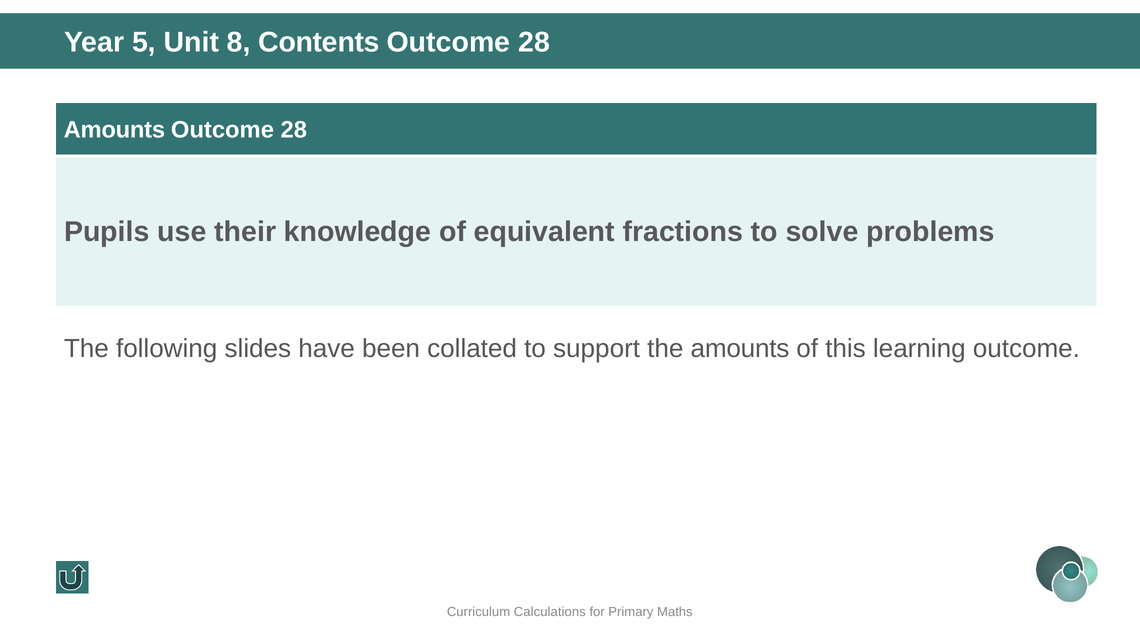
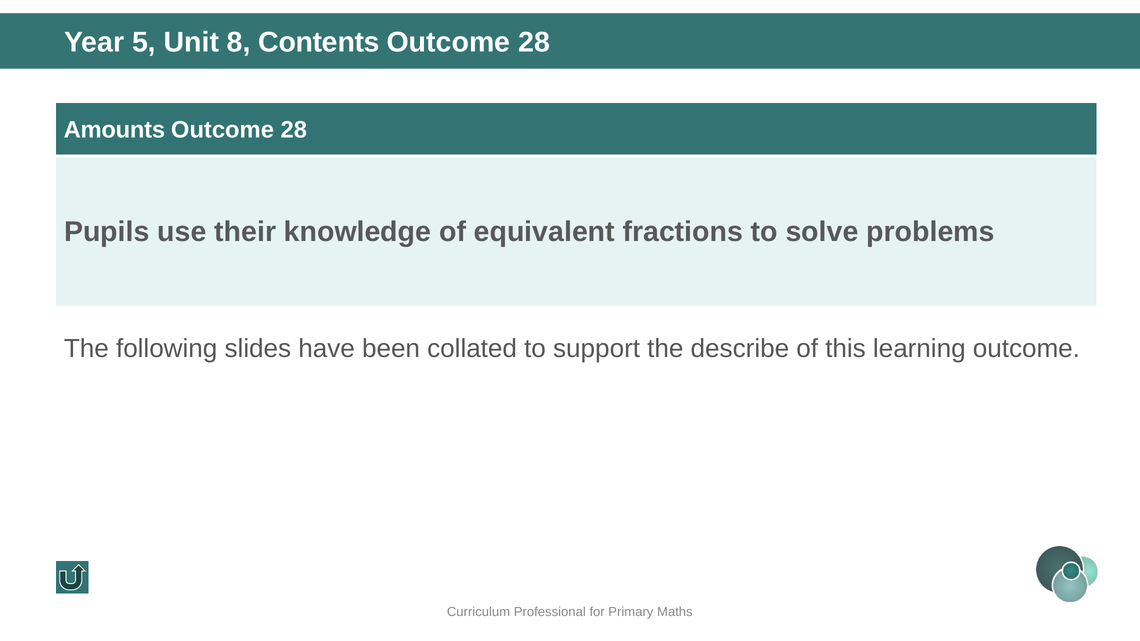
the amounts: amounts -> describe
Calculations: Calculations -> Professional
